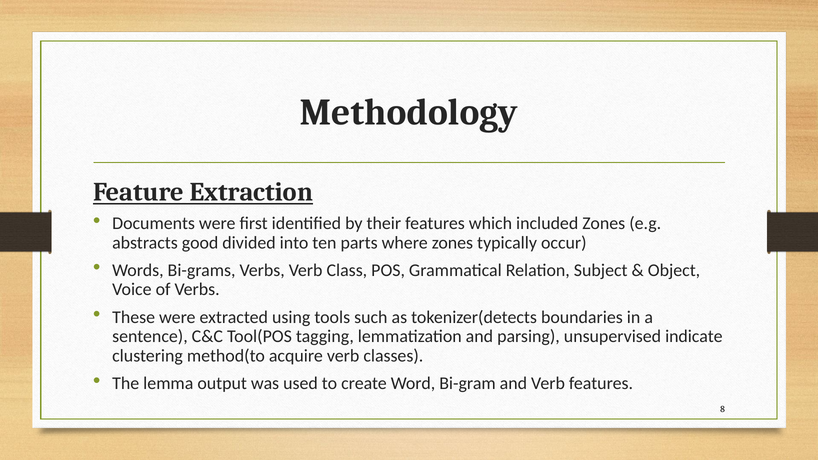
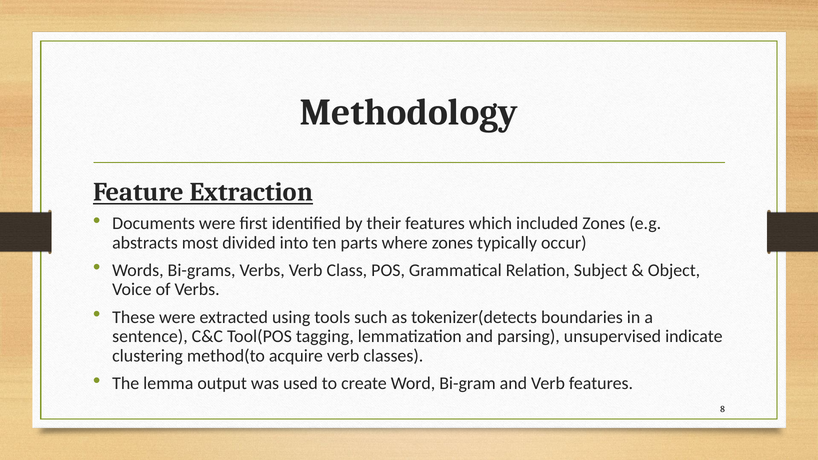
good: good -> most
